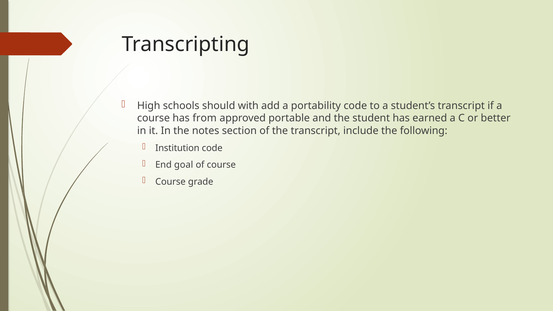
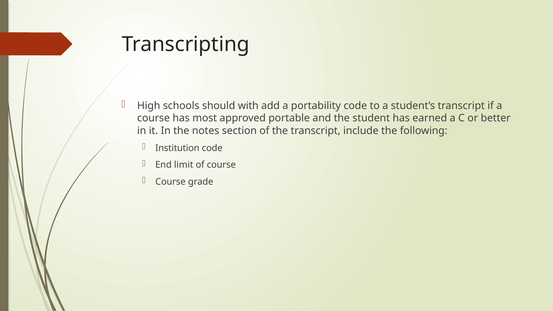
from: from -> most
goal: goal -> limit
